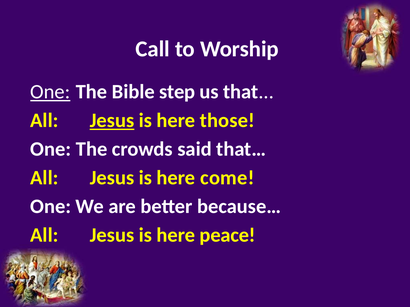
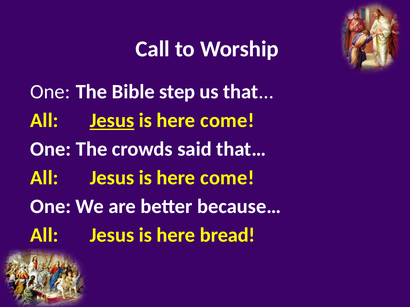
One at (50, 92) underline: present -> none
those at (227, 121): those -> come
peace: peace -> bread
